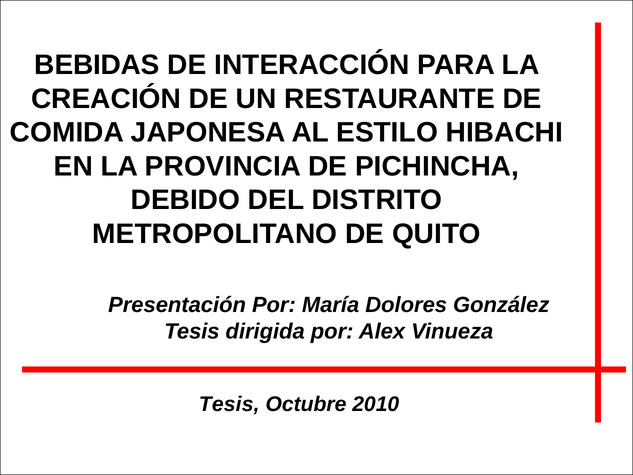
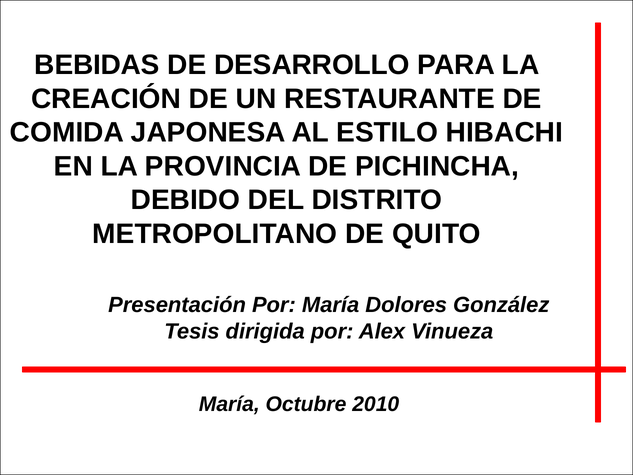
INTERACCIÓN: INTERACCIÓN -> DESARROLLO
Tesis at (229, 404): Tesis -> María
